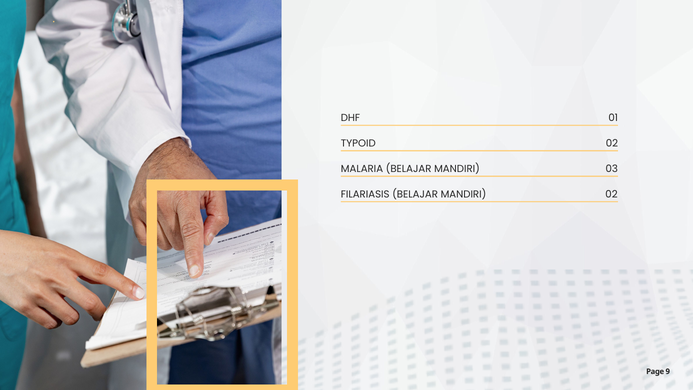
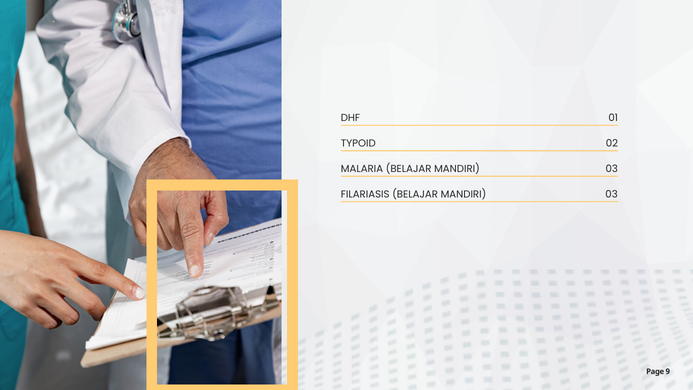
FILARIASIS BELAJAR MANDIRI 02: 02 -> 03
